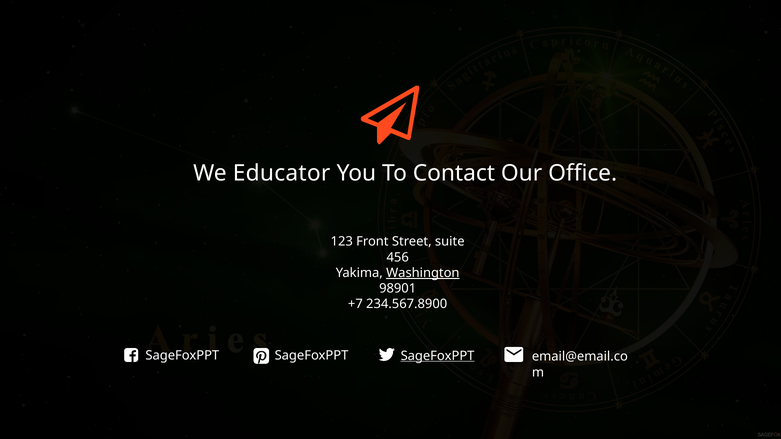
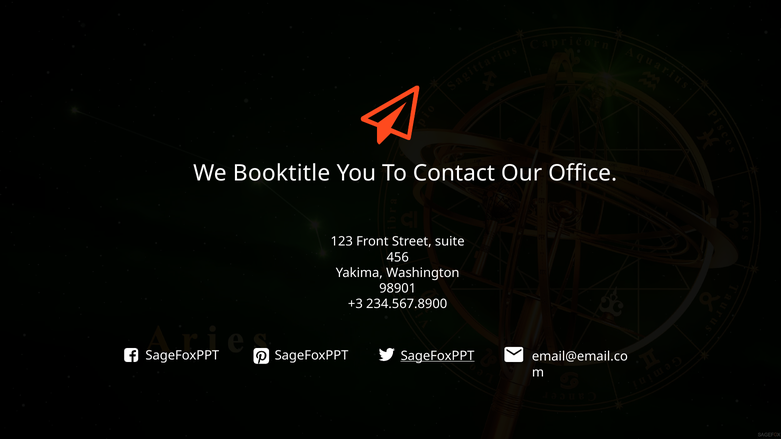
Educator: Educator -> Booktitle
Washington underline: present -> none
+7: +7 -> +3
